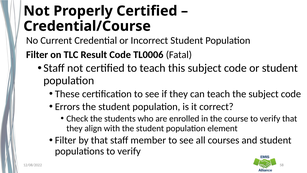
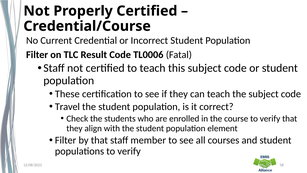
Errors: Errors -> Travel
